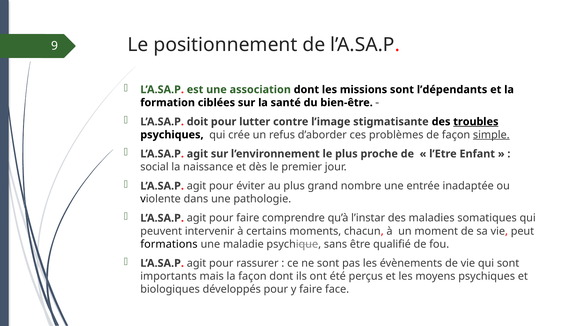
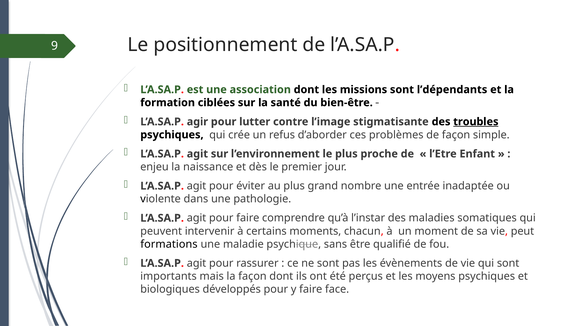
doit: doit -> agir
simple underline: present -> none
social: social -> enjeu
